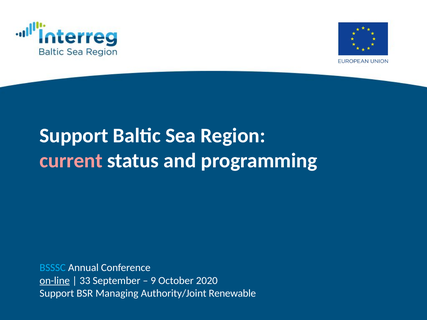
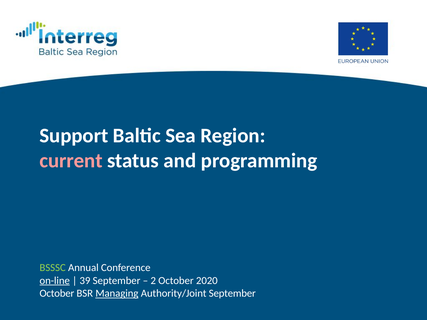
BSSSC colour: light blue -> light green
33: 33 -> 39
9: 9 -> 2
Support at (57, 294): Support -> October
Managing underline: none -> present
Authority/Joint Renewable: Renewable -> September
